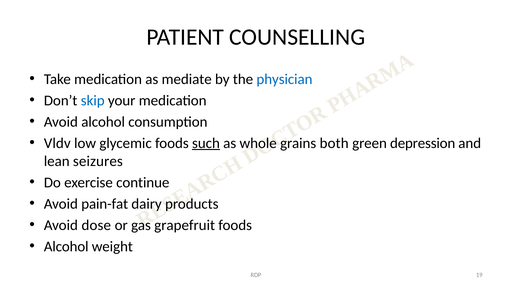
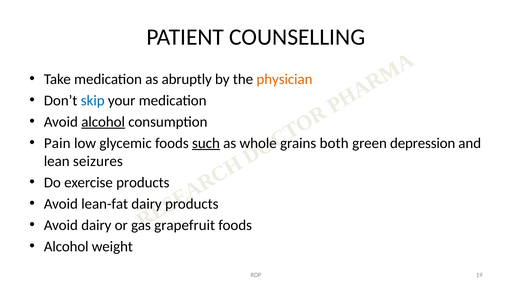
mediate: mediate -> abruptly
physician colour: blue -> orange
alcohol at (103, 122) underline: none -> present
Vldv: Vldv -> Pain
exercise continue: continue -> products
pain-fat: pain-fat -> lean-fat
Avoid dose: dose -> dairy
